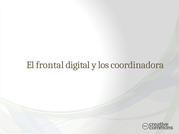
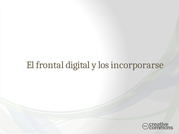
coordinadora: coordinadora -> incorporarse
